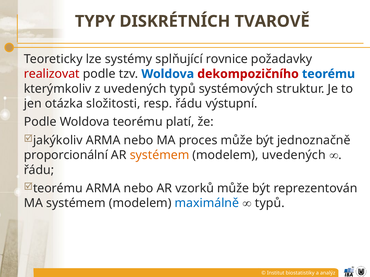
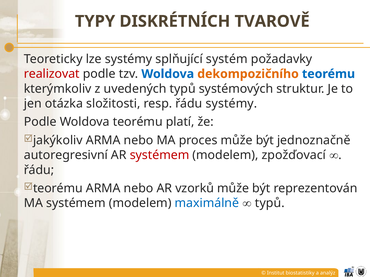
rovnice: rovnice -> systém
dekompozičního colour: red -> orange
řádu výstupní: výstupní -> systémy
proporcionální: proporcionální -> autoregresivní
systémem at (160, 155) colour: orange -> red
modelem uvedených: uvedených -> zpožďovací
